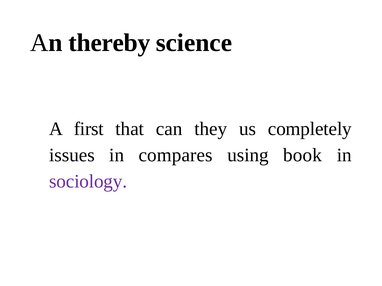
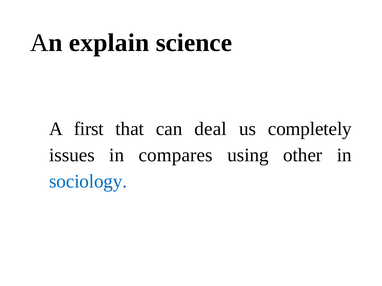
thereby: thereby -> explain
they: they -> deal
book: book -> other
sociology colour: purple -> blue
